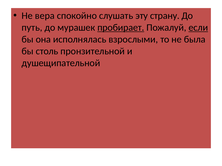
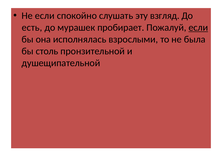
Не вера: вера -> если
страну: страну -> взгляд
путь: путь -> есть
пробирает underline: present -> none
